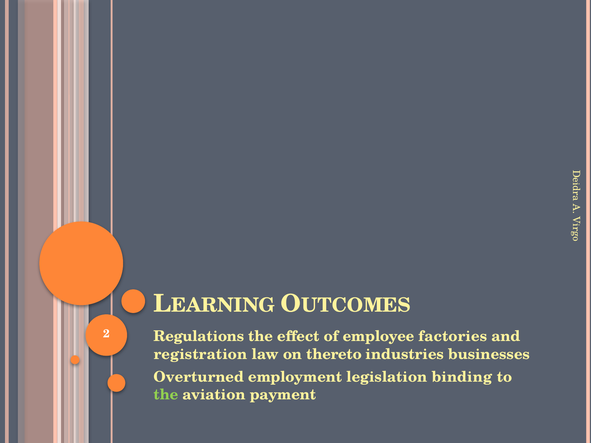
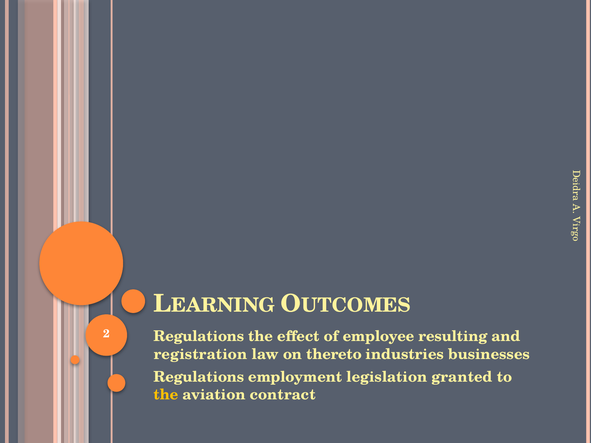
factories: factories -> resulting
Overturned at (199, 377): Overturned -> Regulations
binding: binding -> granted
the at (166, 395) colour: light green -> yellow
payment: payment -> contract
